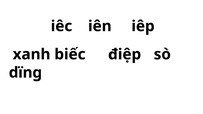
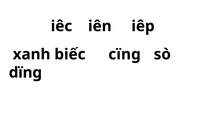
điệp: điệp -> cïng
